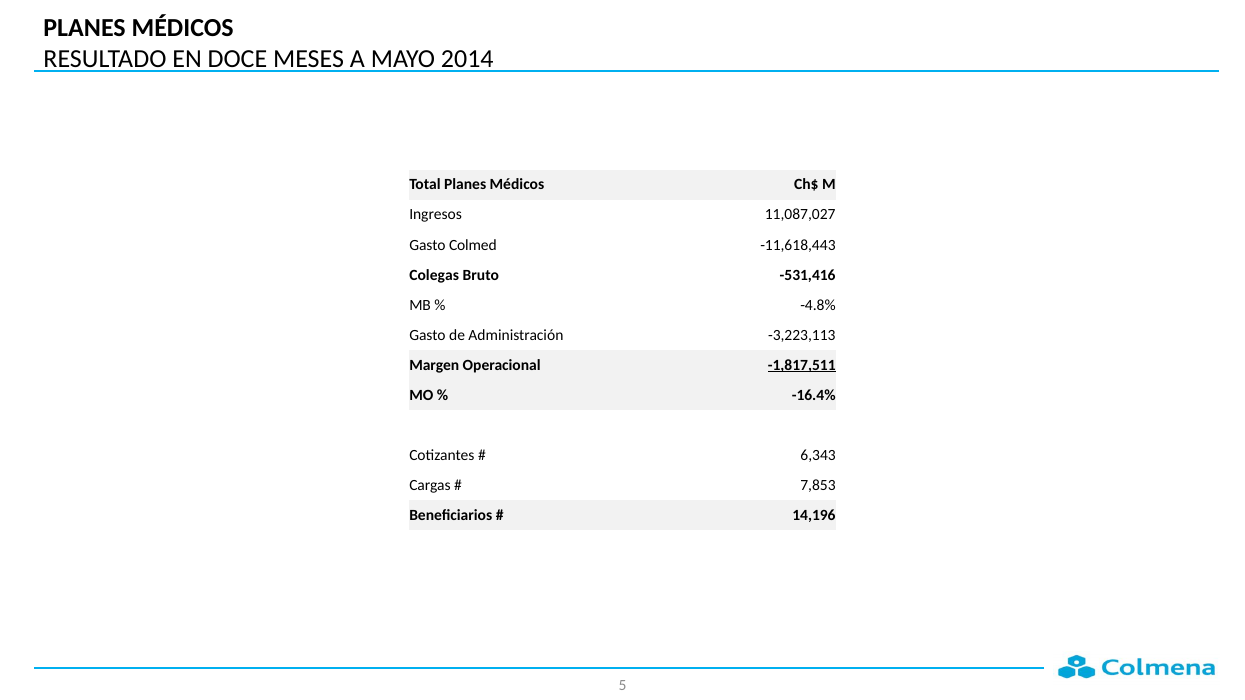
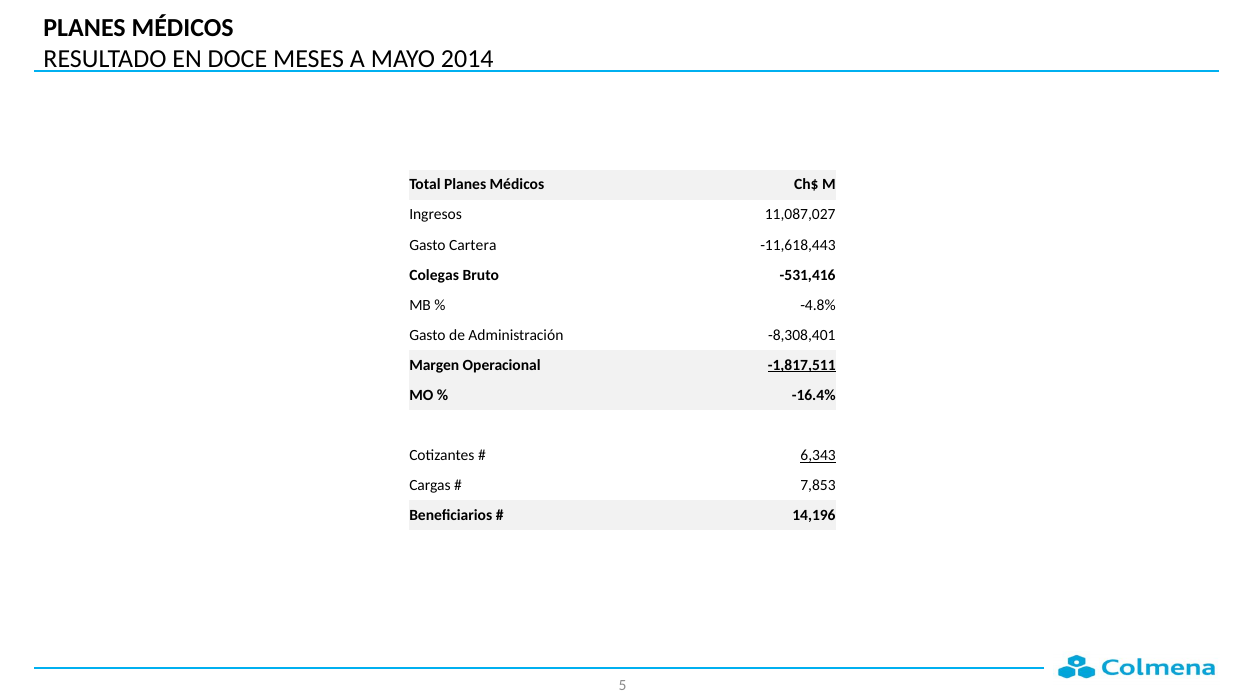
Colmed: Colmed -> Cartera
-3,223,113: -3,223,113 -> -8,308,401
6,343 underline: none -> present
